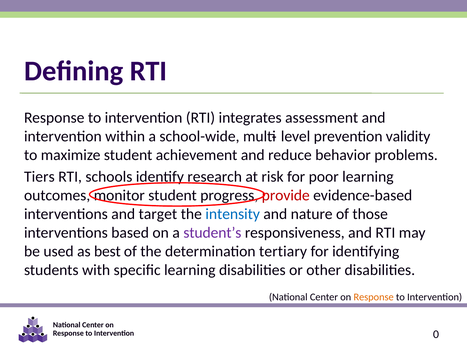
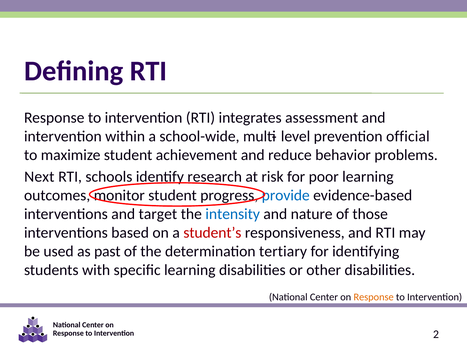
validity: validity -> official
Tiers: Tiers -> Next
provide colour: red -> blue
student’s colour: purple -> red
best: best -> past
0: 0 -> 2
